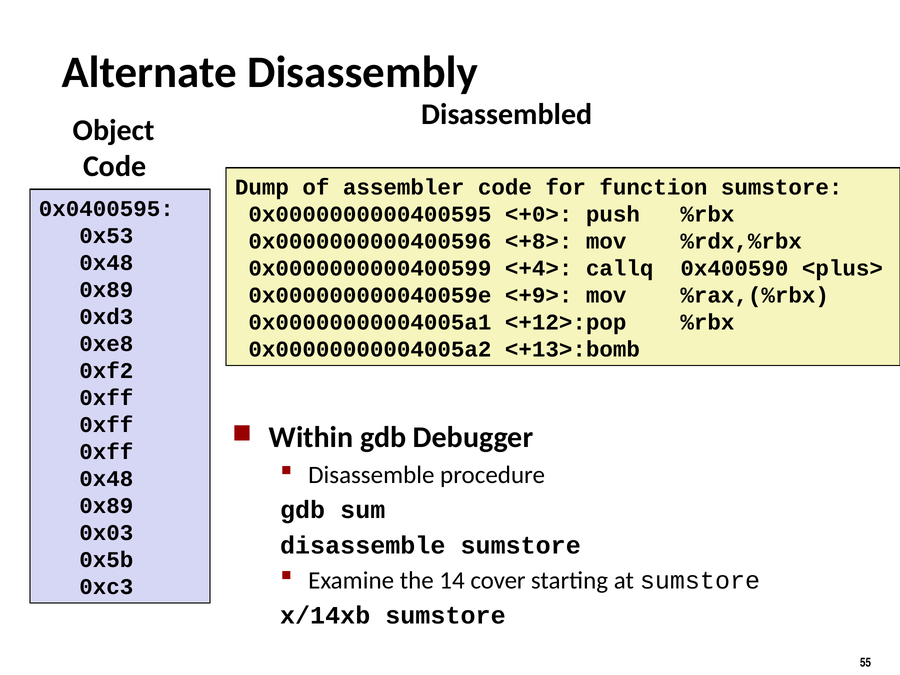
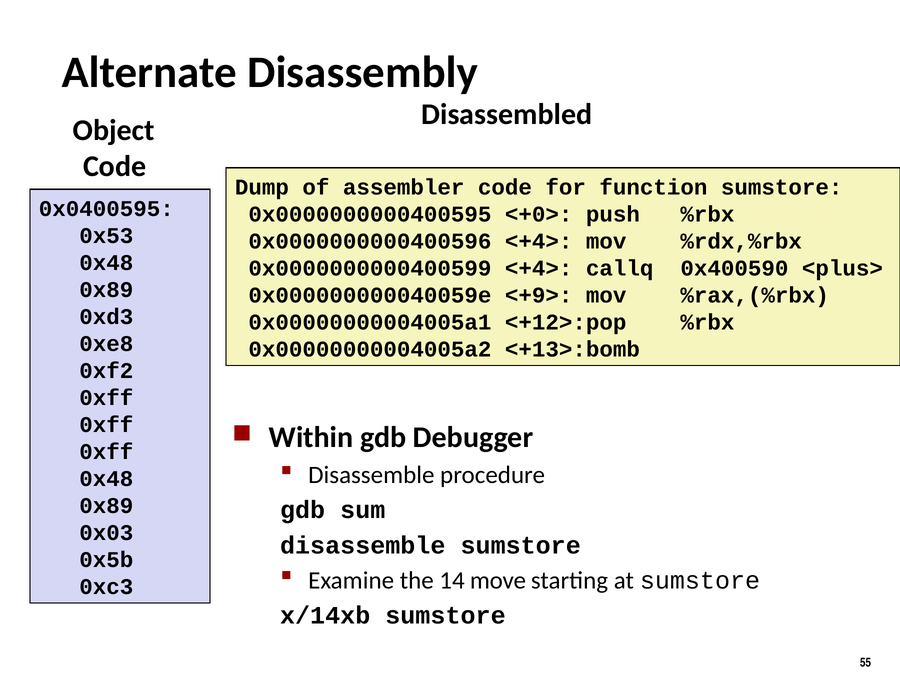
0x0000000000400596 <+8>: <+8> -> <+4>
cover: cover -> move
